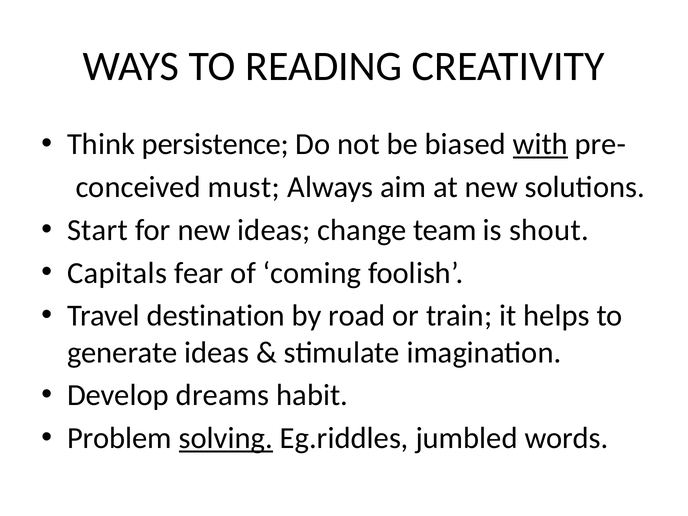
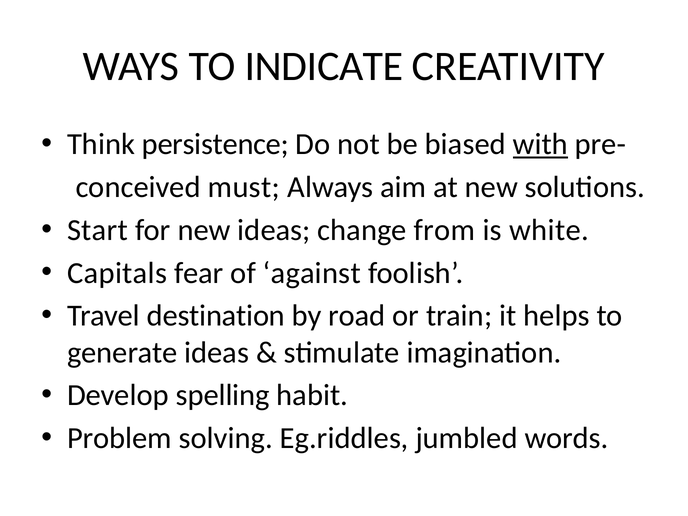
READING: READING -> INDICATE
team: team -> from
shout: shout -> white
coming: coming -> against
dreams: dreams -> spelling
solving underline: present -> none
